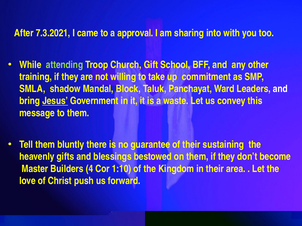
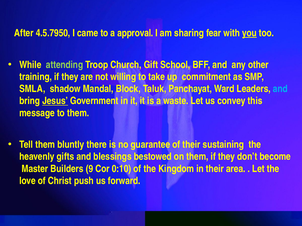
7.3.2021: 7.3.2021 -> 4.5.7950
into: into -> fear
you underline: none -> present
and at (280, 89) colour: white -> light blue
4: 4 -> 9
1:10: 1:10 -> 0:10
